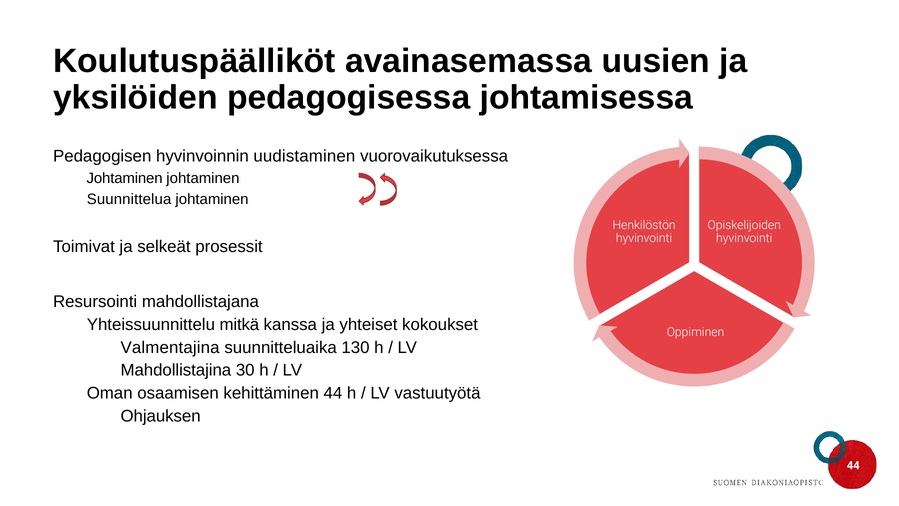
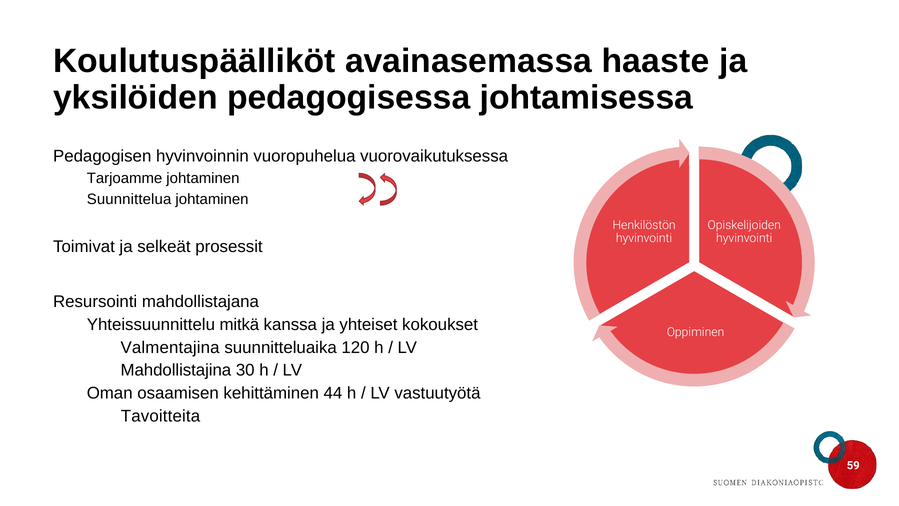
uusien: uusien -> haaste
uudistaminen: uudistaminen -> vuoropuhelua
Johtaminen at (125, 178): Johtaminen -> Tarjoamme
130: 130 -> 120
Ohjauksen: Ohjauksen -> Tavoitteita
10 44: 44 -> 59
